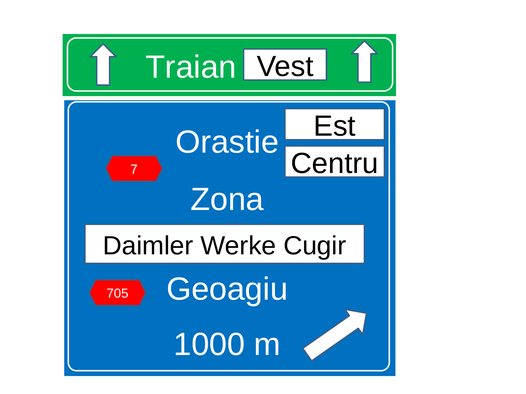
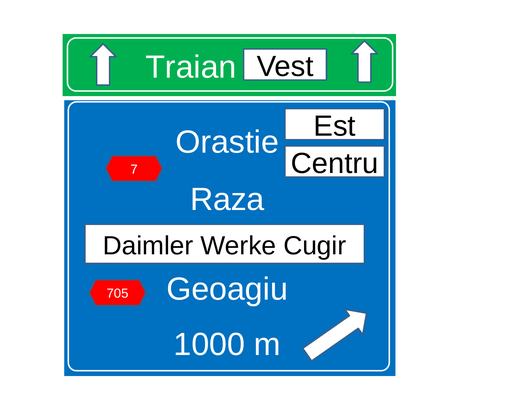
Zona: Zona -> Raza
